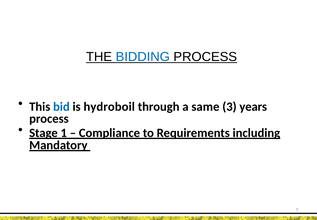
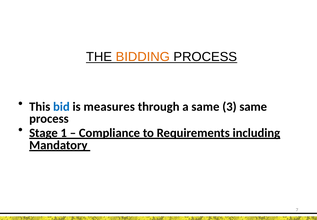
BIDDING colour: blue -> orange
hydroboil: hydroboil -> measures
3 years: years -> same
